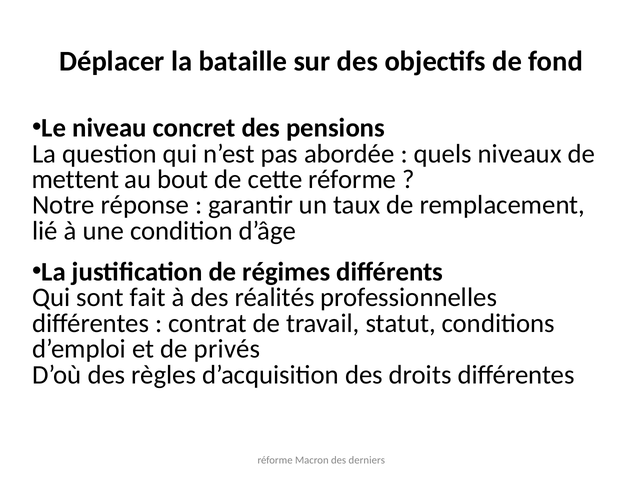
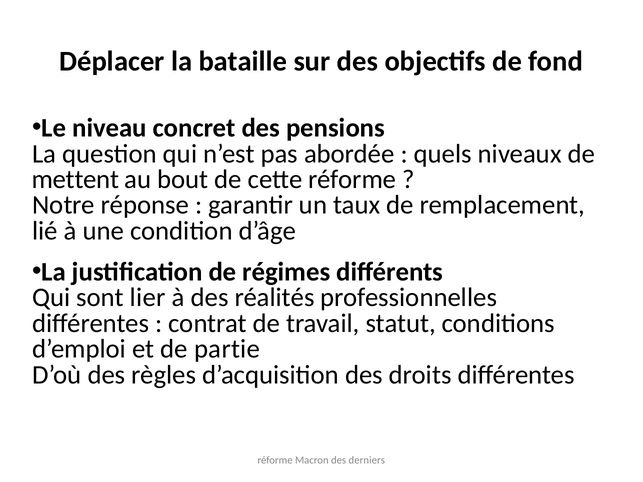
fait: fait -> lier
privés: privés -> partie
